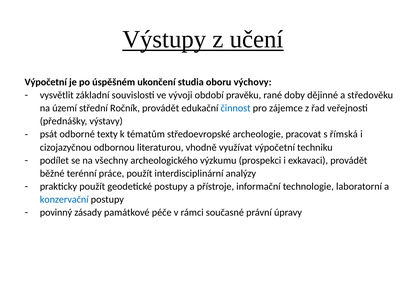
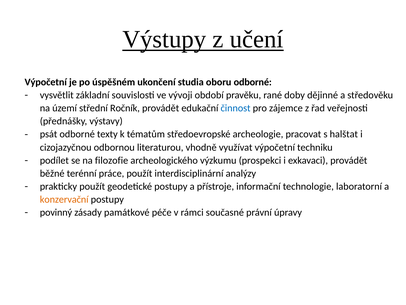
oboru výchovy: výchovy -> odborné
římská: římská -> halštat
všechny: všechny -> filozofie
konzervační colour: blue -> orange
